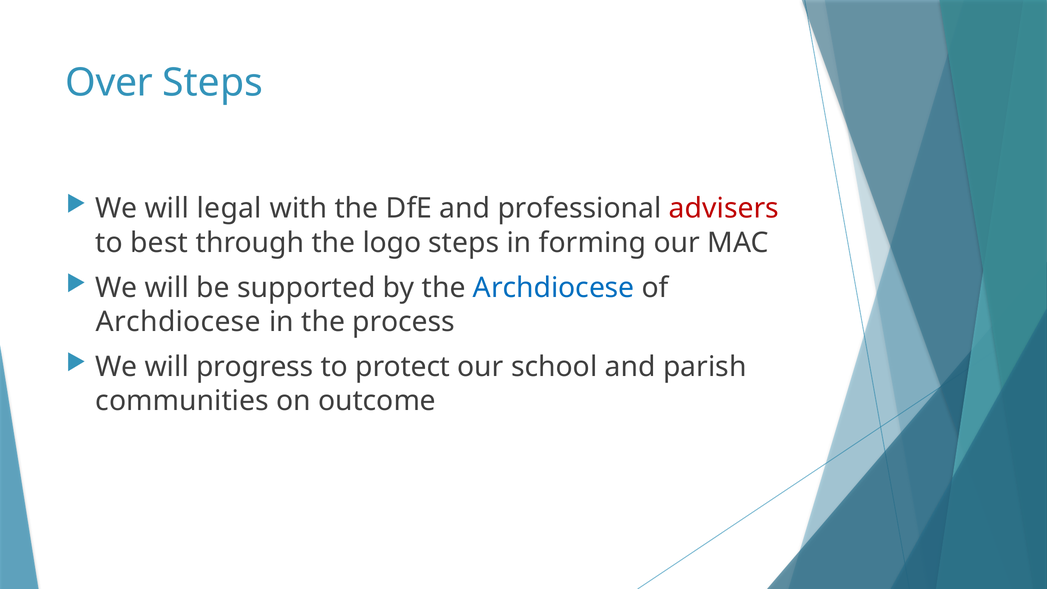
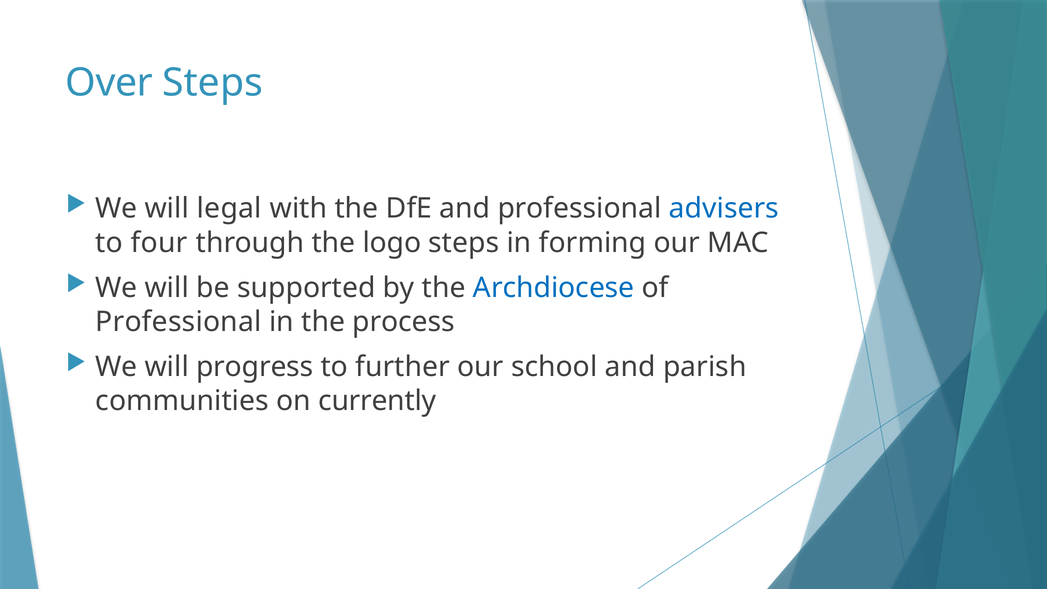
advisers colour: red -> blue
best: best -> four
Archdiocese at (178, 322): Archdiocese -> Professional
protect: protect -> further
outcome: outcome -> currently
